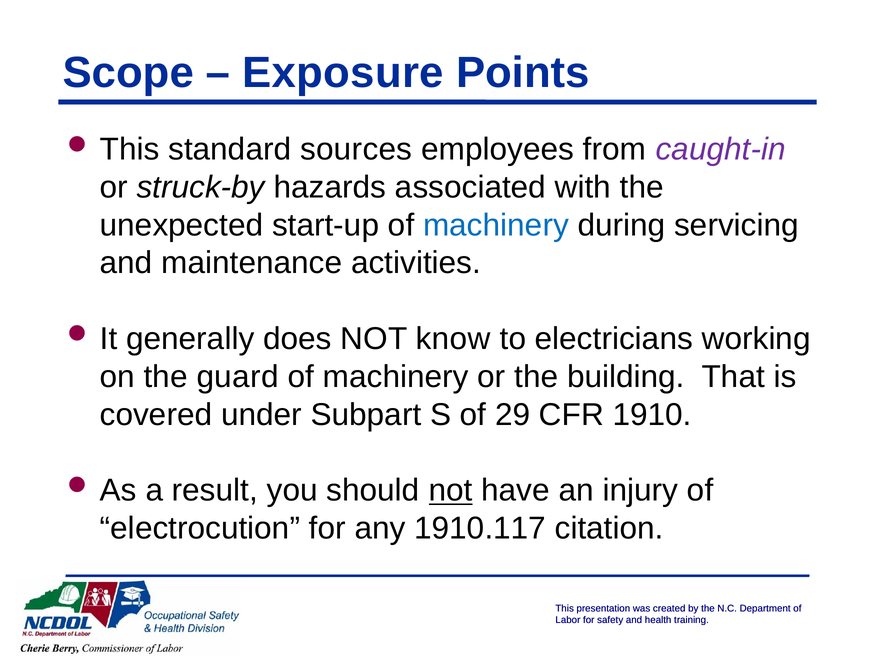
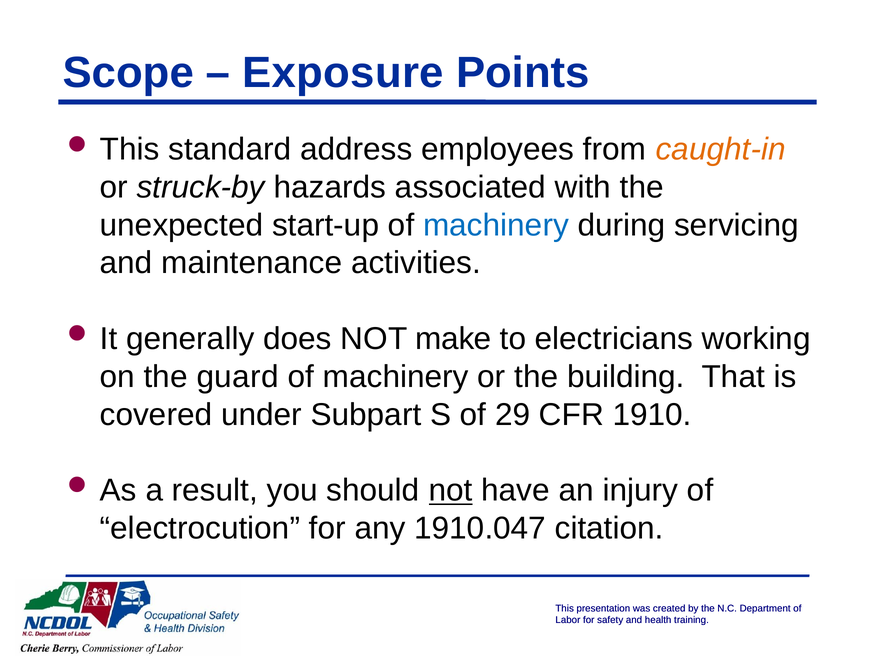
sources: sources -> address
caught-in colour: purple -> orange
know: know -> make
1910.117: 1910.117 -> 1910.047
